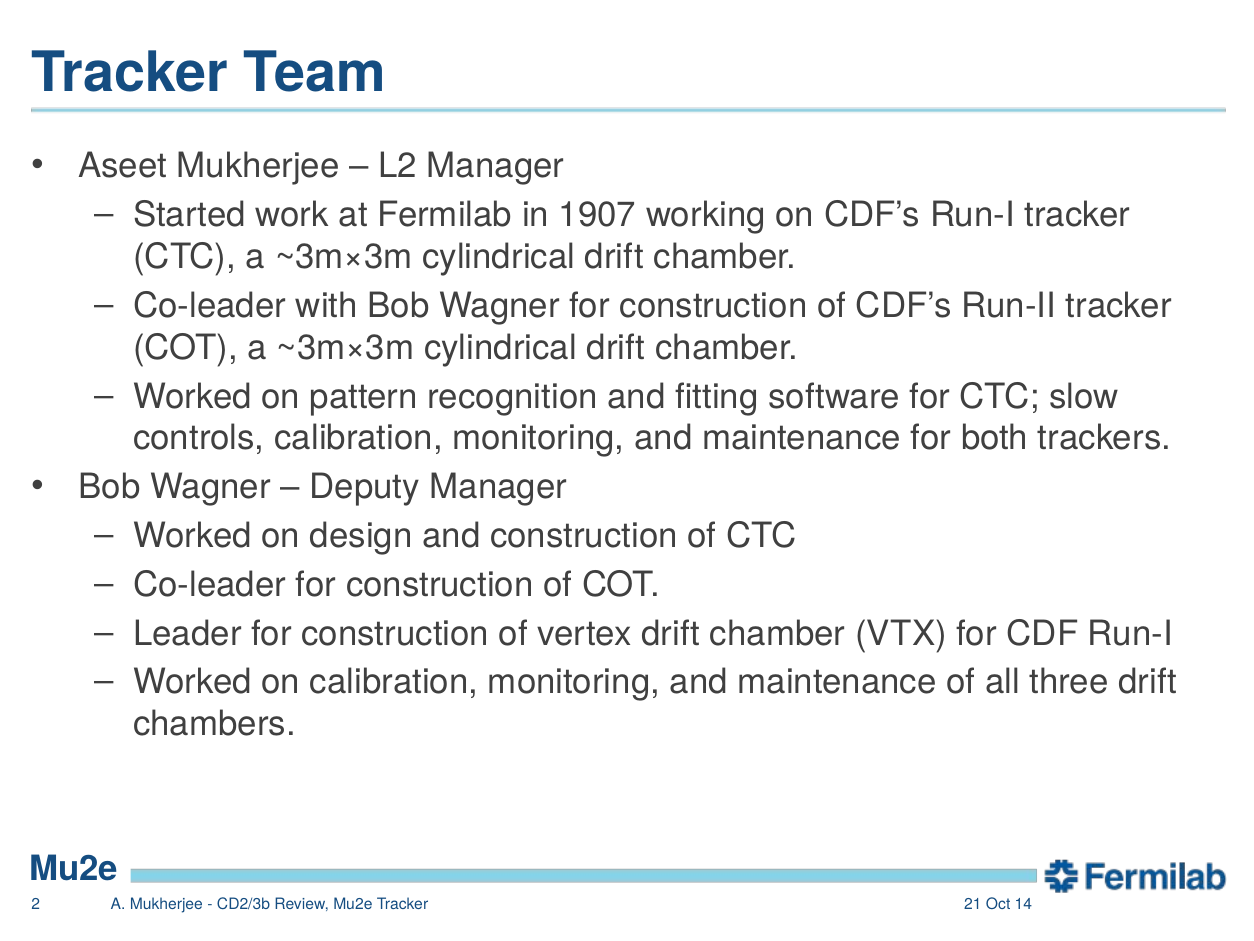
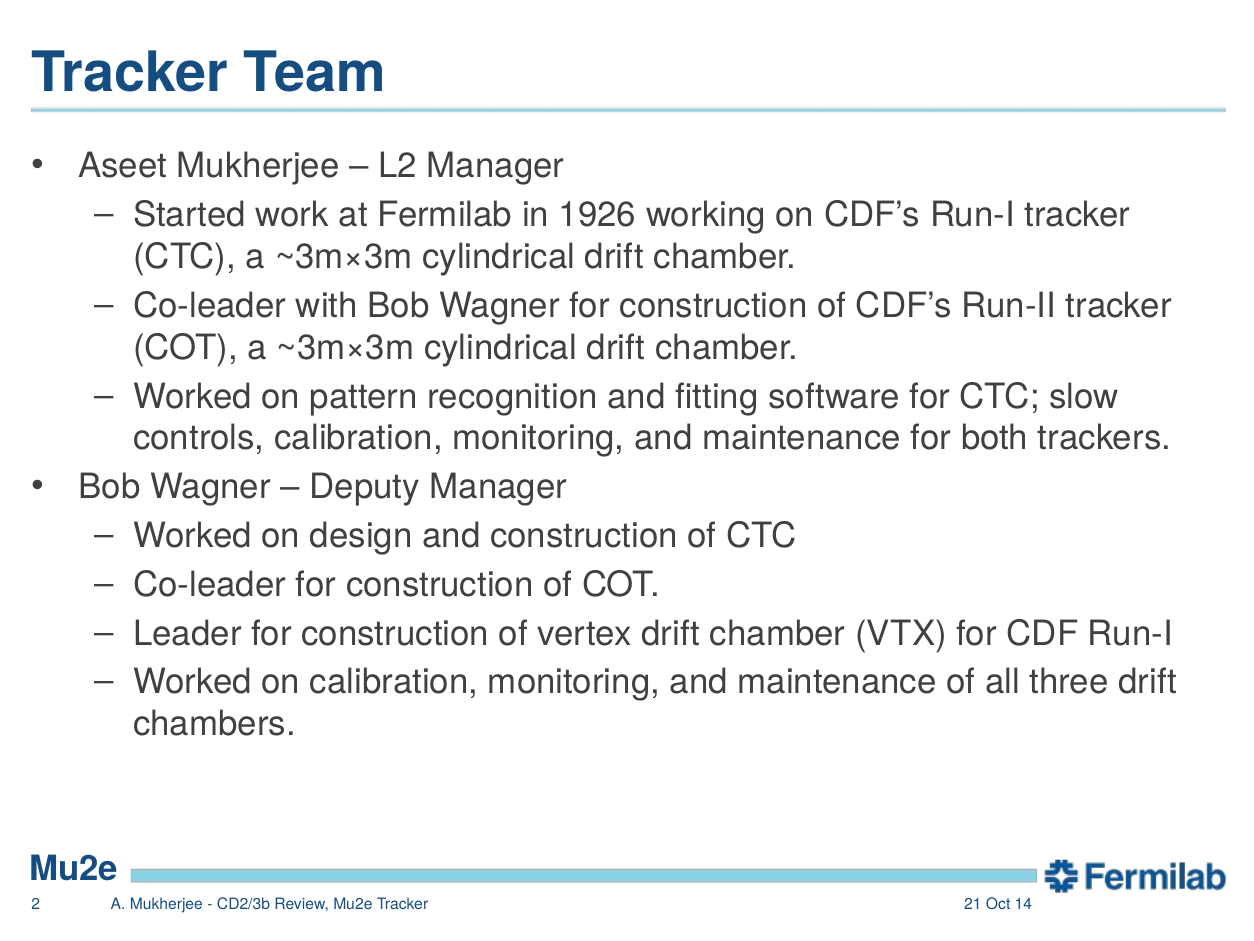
1907: 1907 -> 1926
